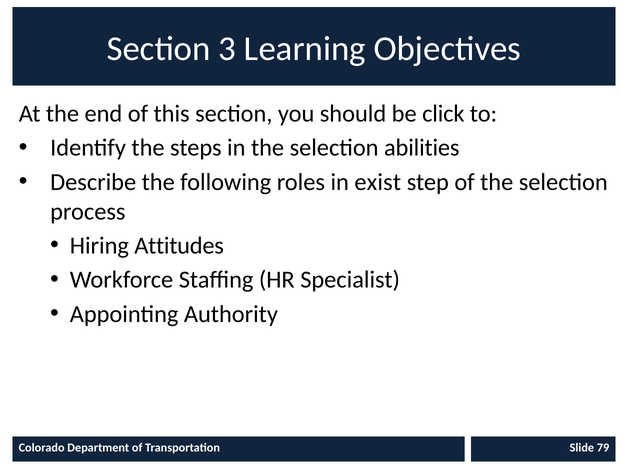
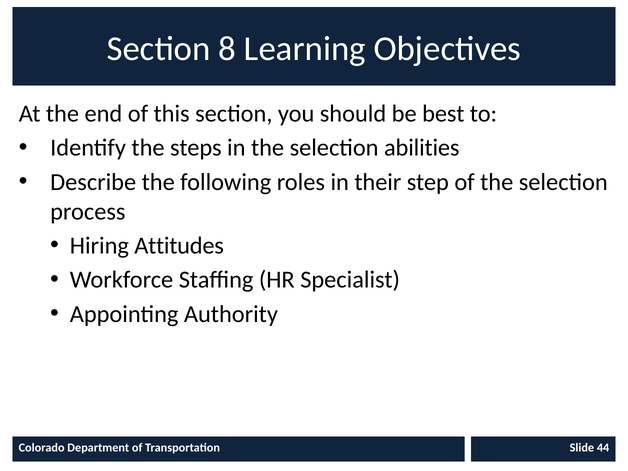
3: 3 -> 8
click: click -> best
exist: exist -> their
79: 79 -> 44
